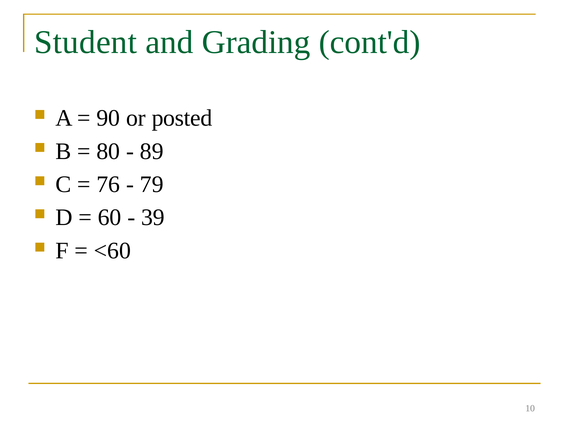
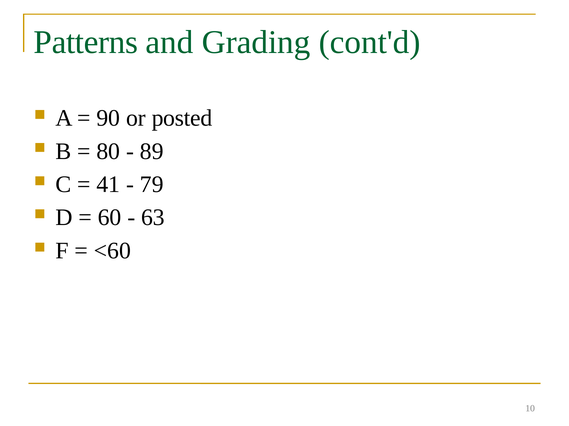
Student: Student -> Patterns
76: 76 -> 41
39: 39 -> 63
